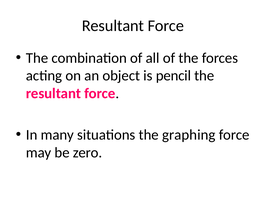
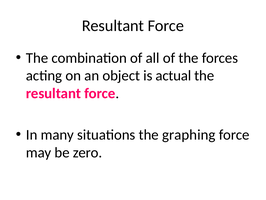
pencil: pencil -> actual
